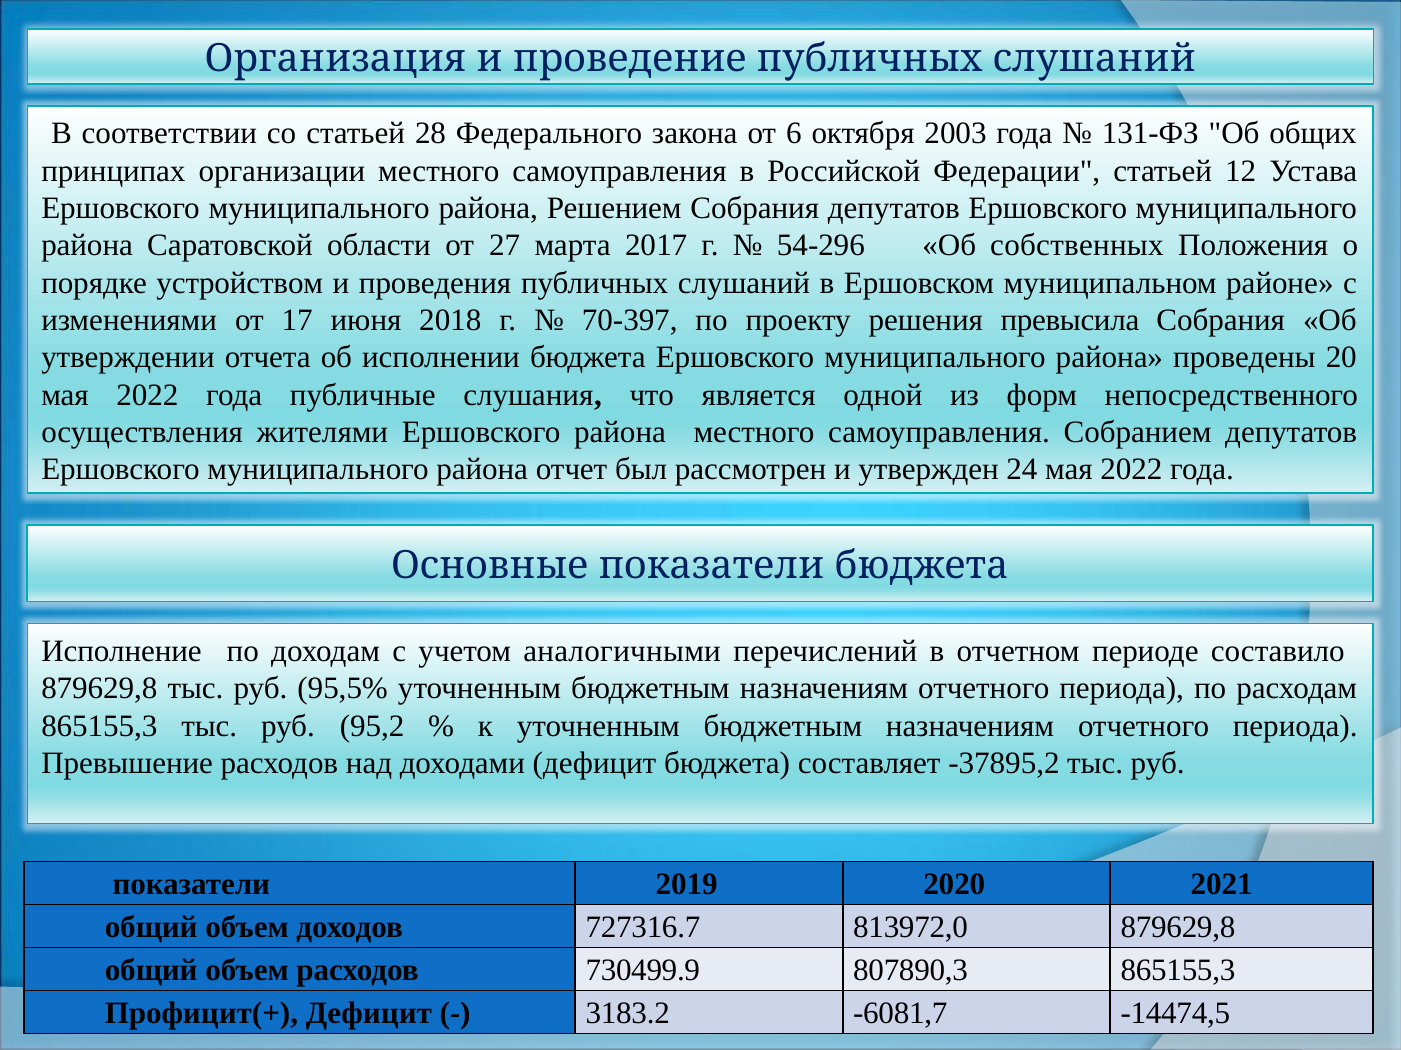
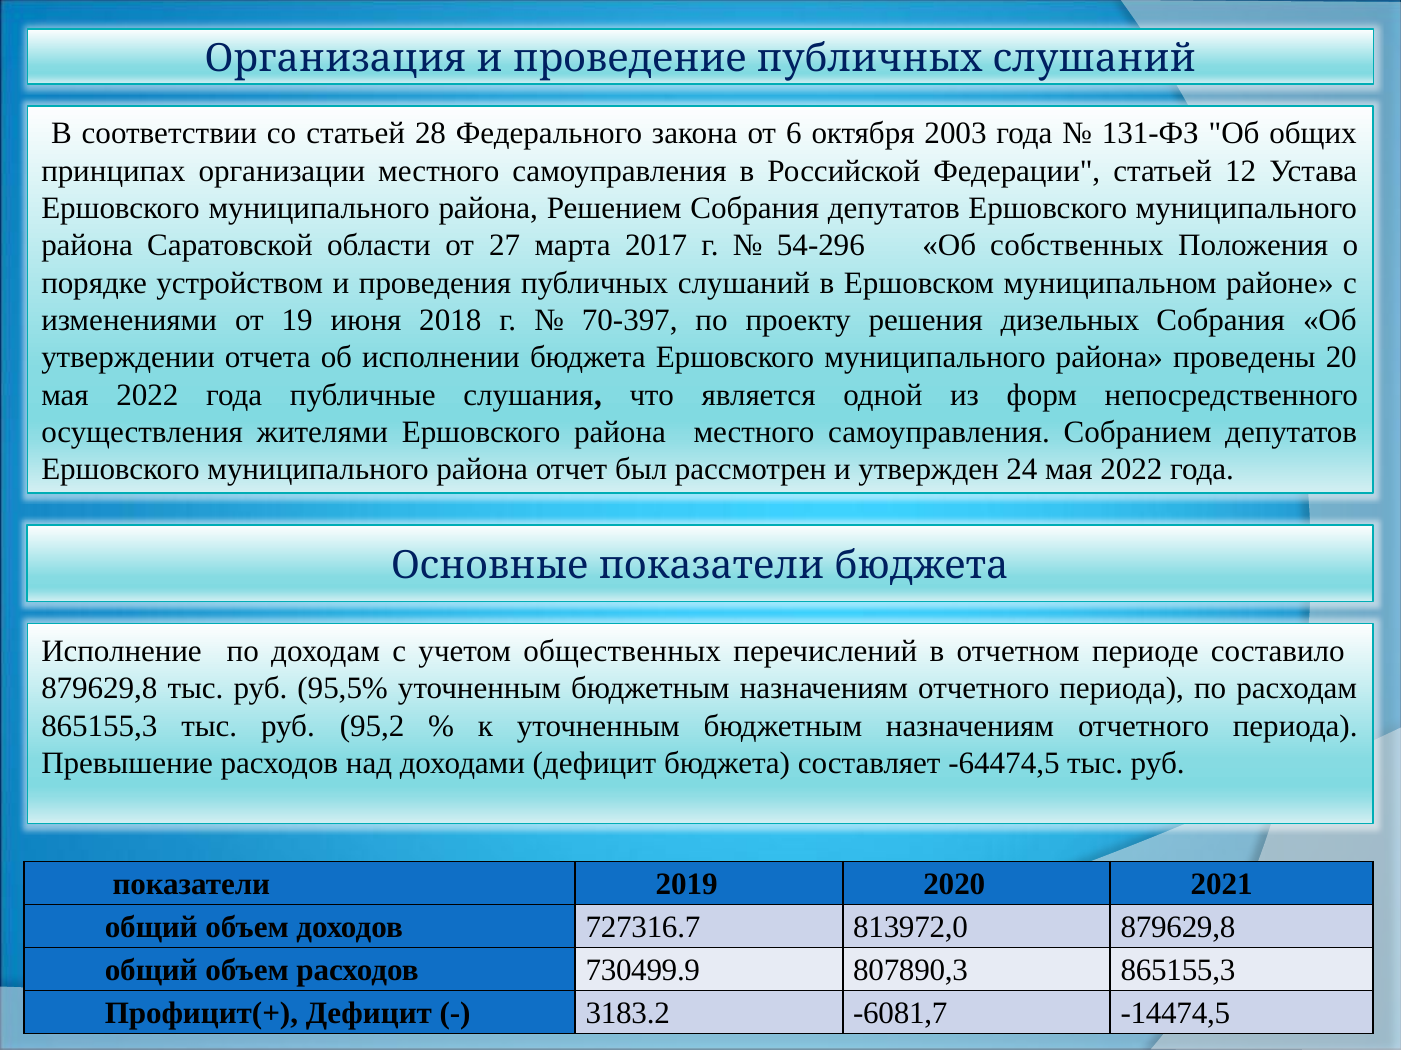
17: 17 -> 19
превысила: превысила -> дизельных
аналогичными: аналогичными -> общественных
-37895,2: -37895,2 -> -64474,5
